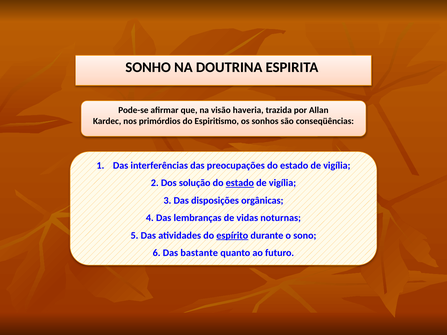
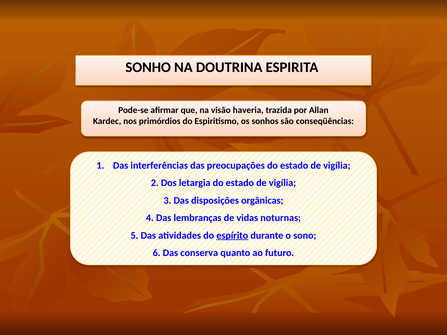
solução: solução -> letargia
estado at (240, 183) underline: present -> none
bastante: bastante -> conserva
